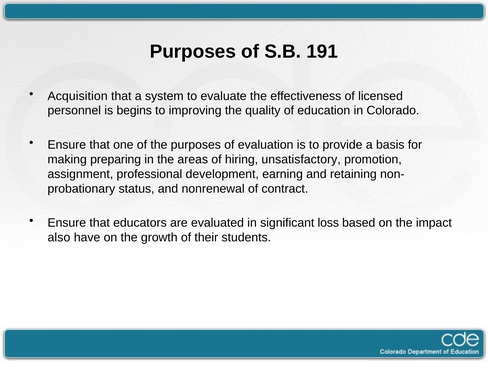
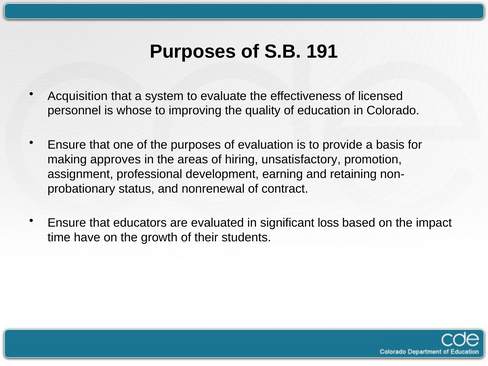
begins: begins -> whose
preparing: preparing -> approves
also: also -> time
